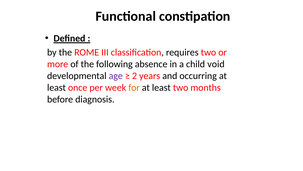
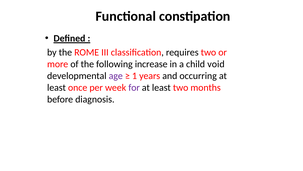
absence: absence -> increase
2: 2 -> 1
for colour: orange -> purple
